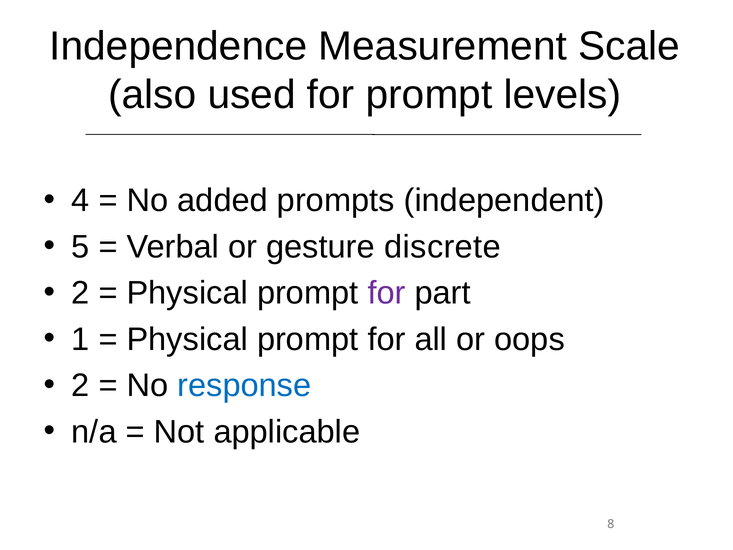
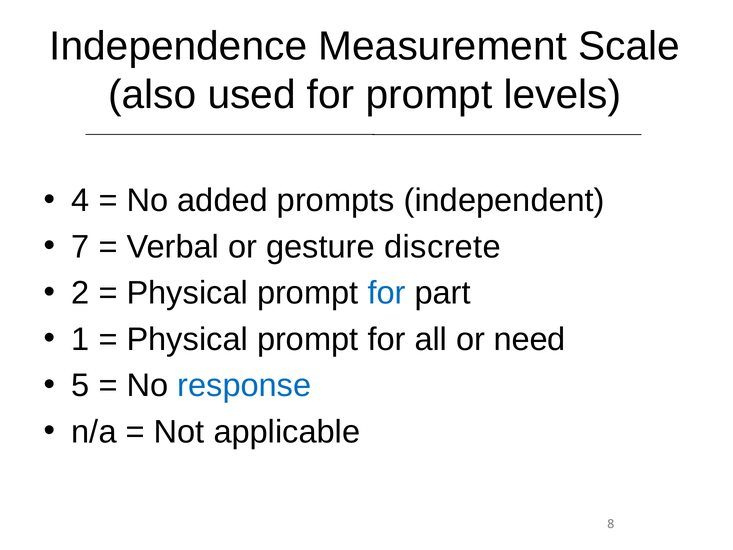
5: 5 -> 7
for at (387, 293) colour: purple -> blue
oops: oops -> need
2 at (80, 385): 2 -> 5
